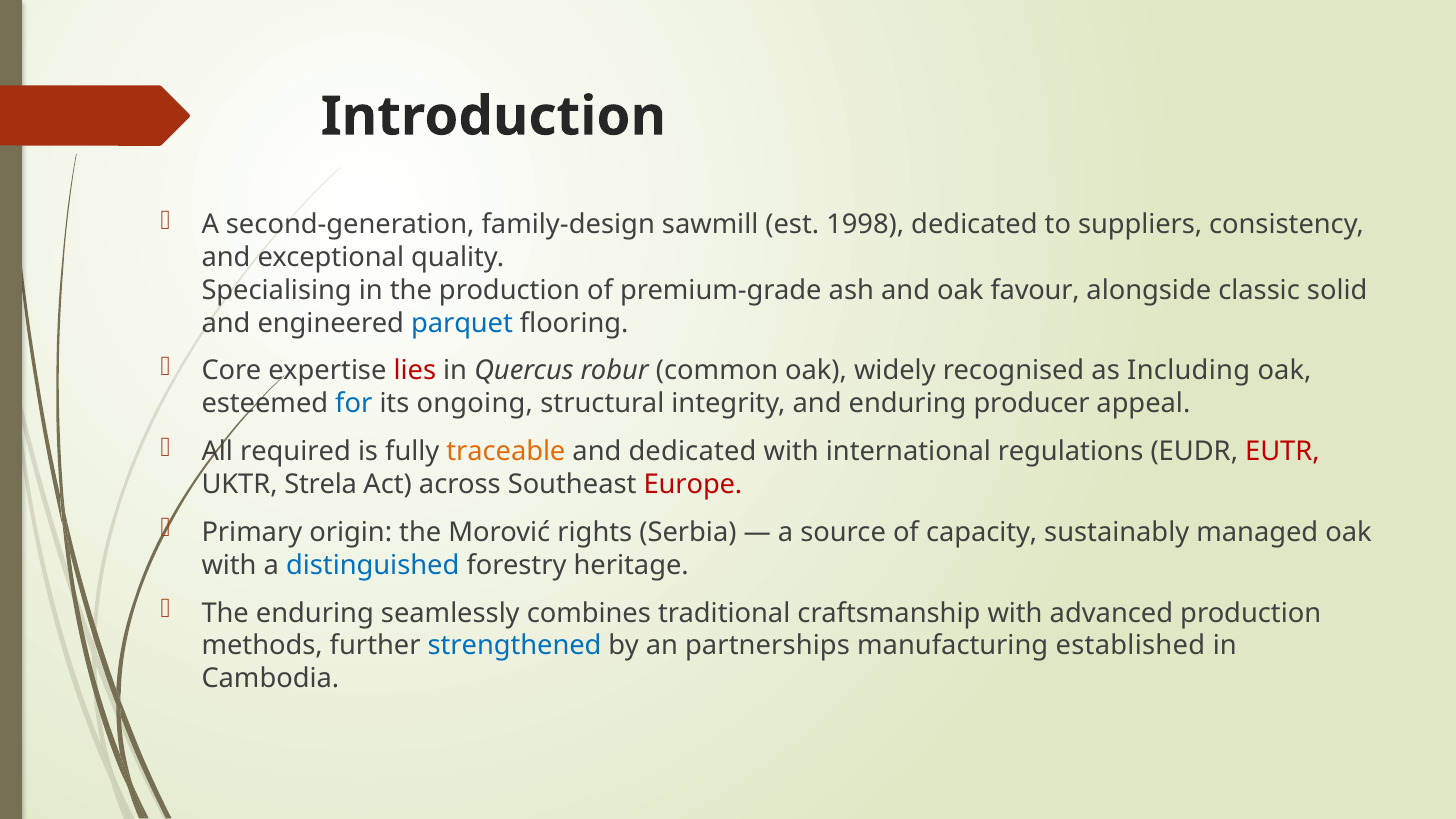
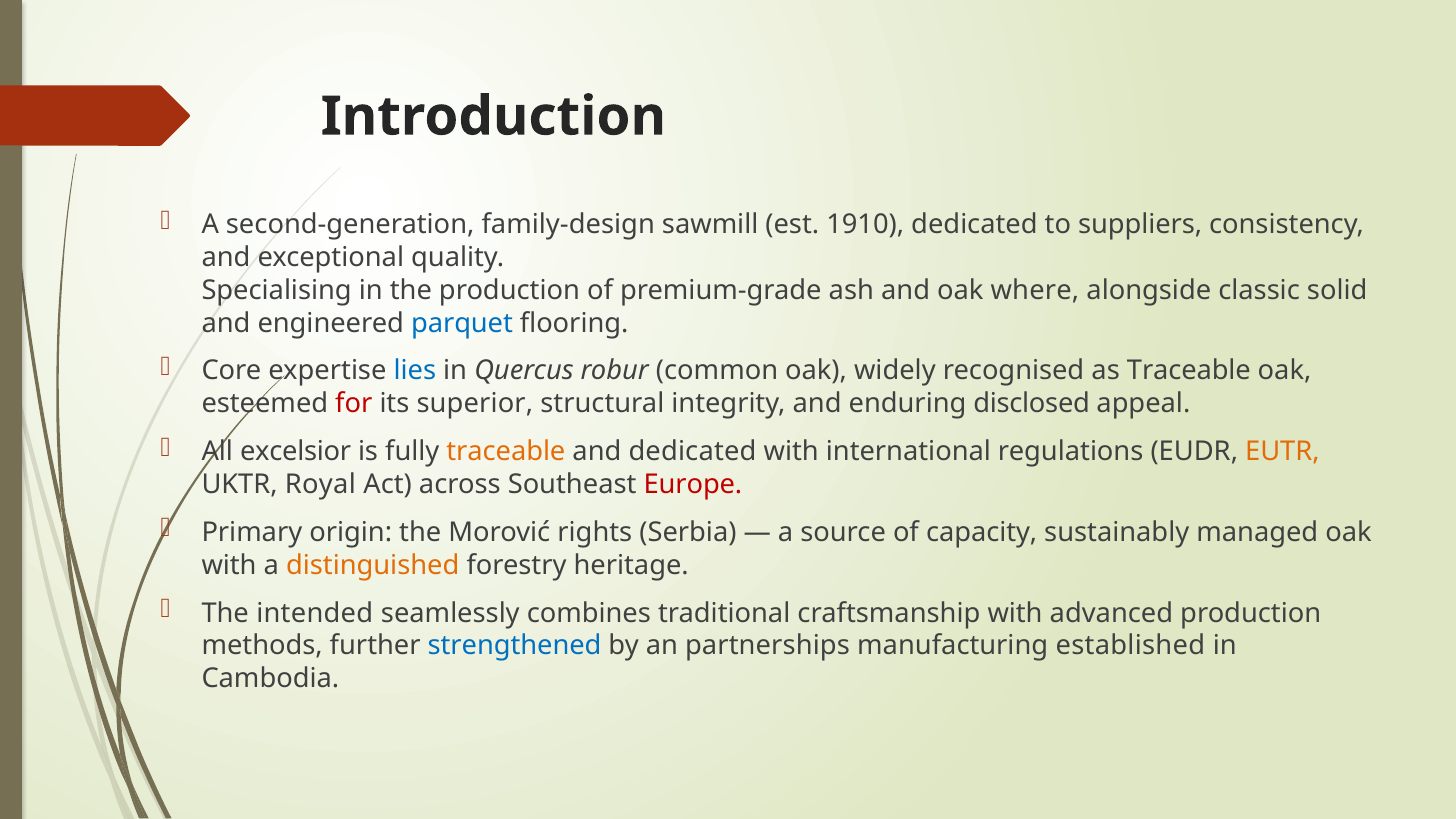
1998: 1998 -> 1910
favour: favour -> where
lies colour: red -> blue
as Including: Including -> Traceable
for colour: blue -> red
ongoing: ongoing -> superior
producer: producer -> disclosed
required: required -> excelsior
EUTR colour: red -> orange
Strela: Strela -> Royal
distinguished colour: blue -> orange
The enduring: enduring -> intended
